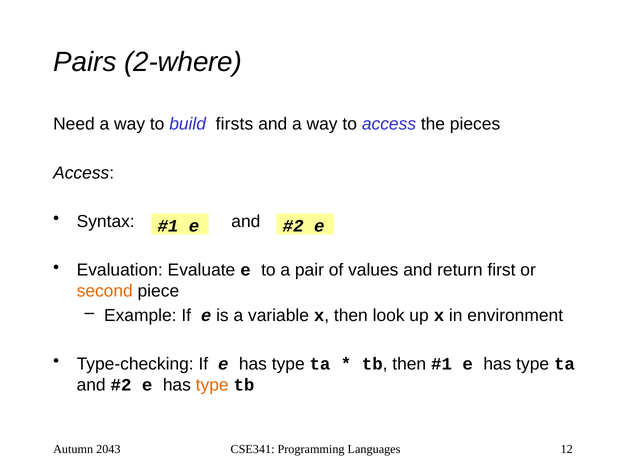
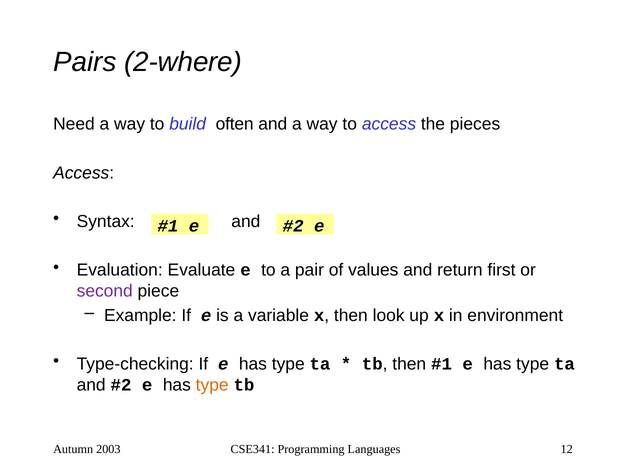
firsts: firsts -> often
second colour: orange -> purple
2043: 2043 -> 2003
